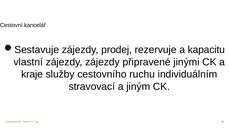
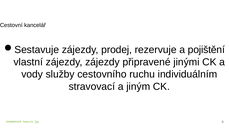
kapacitu: kapacitu -> pojištění
kraje: kraje -> vody
